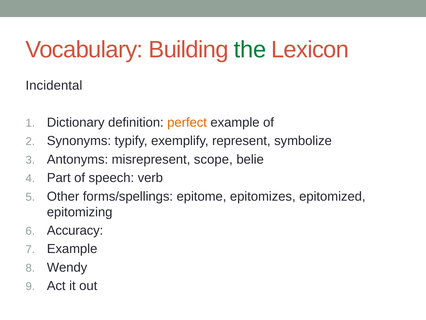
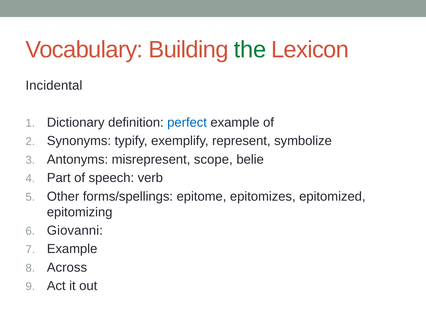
perfect colour: orange -> blue
Accuracy: Accuracy -> Giovanni
Wendy: Wendy -> Across
